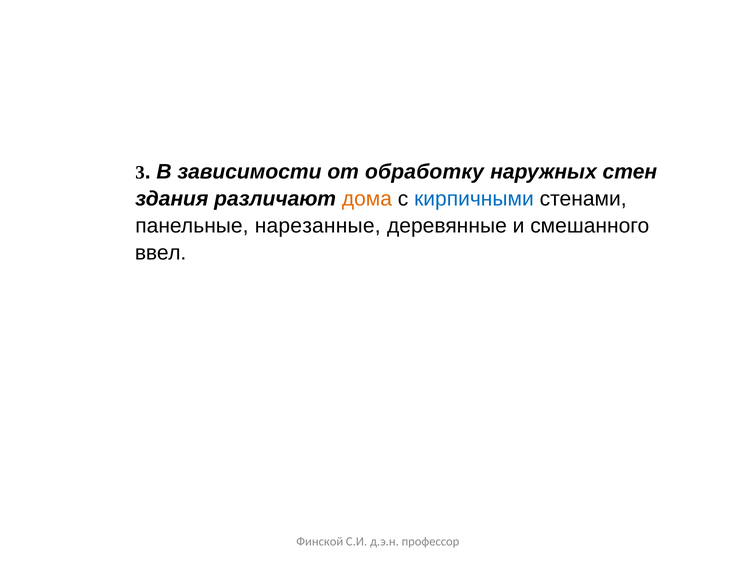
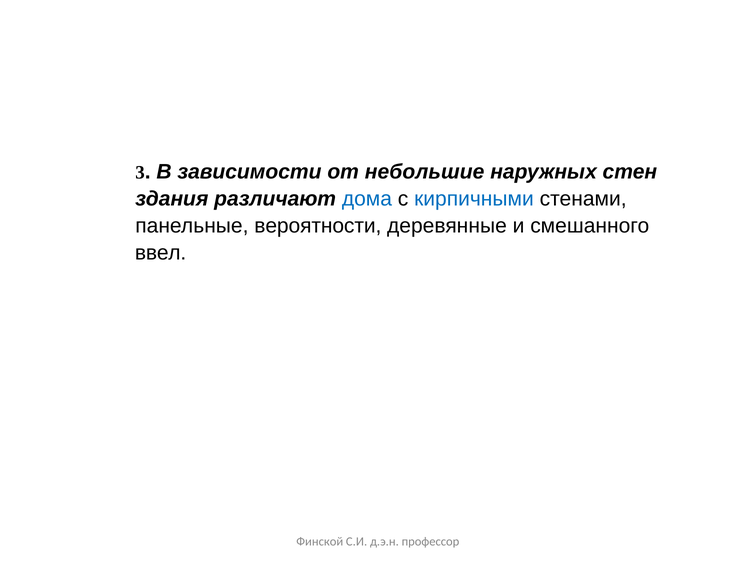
обработку: обработку -> небольшие
дома colour: orange -> blue
нарезанные: нарезанные -> вероятности
